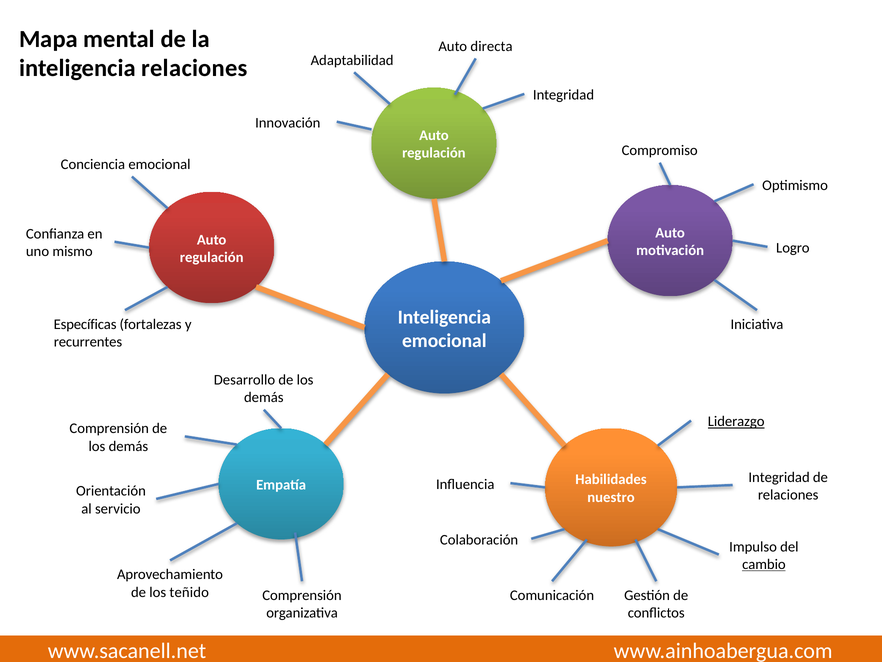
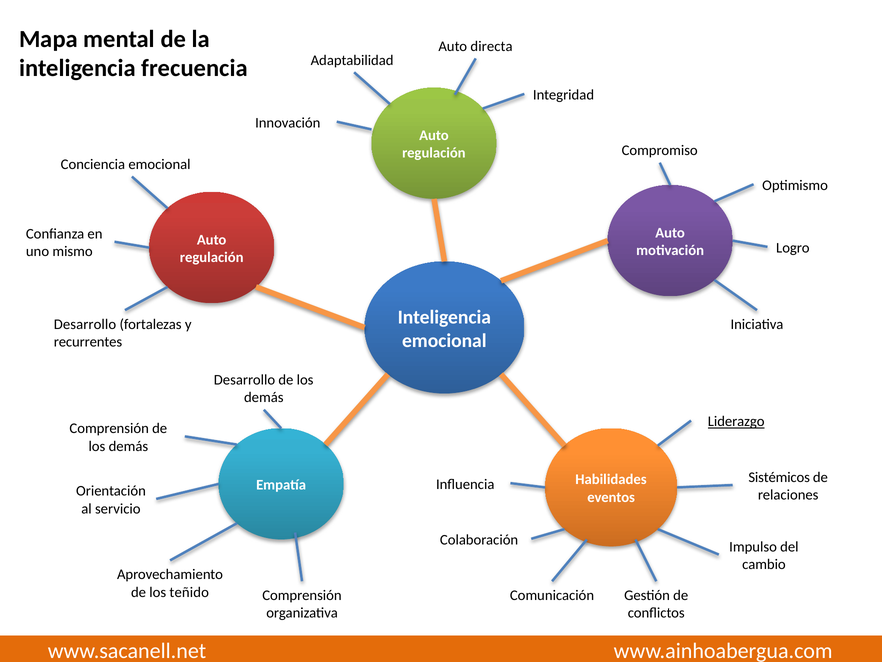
inteligencia relaciones: relaciones -> frecuencia
Específicas at (85, 324): Específicas -> Desarrollo
Influencia Integridad: Integridad -> Sistémicos
nuestro: nuestro -> eventos
cambio underline: present -> none
